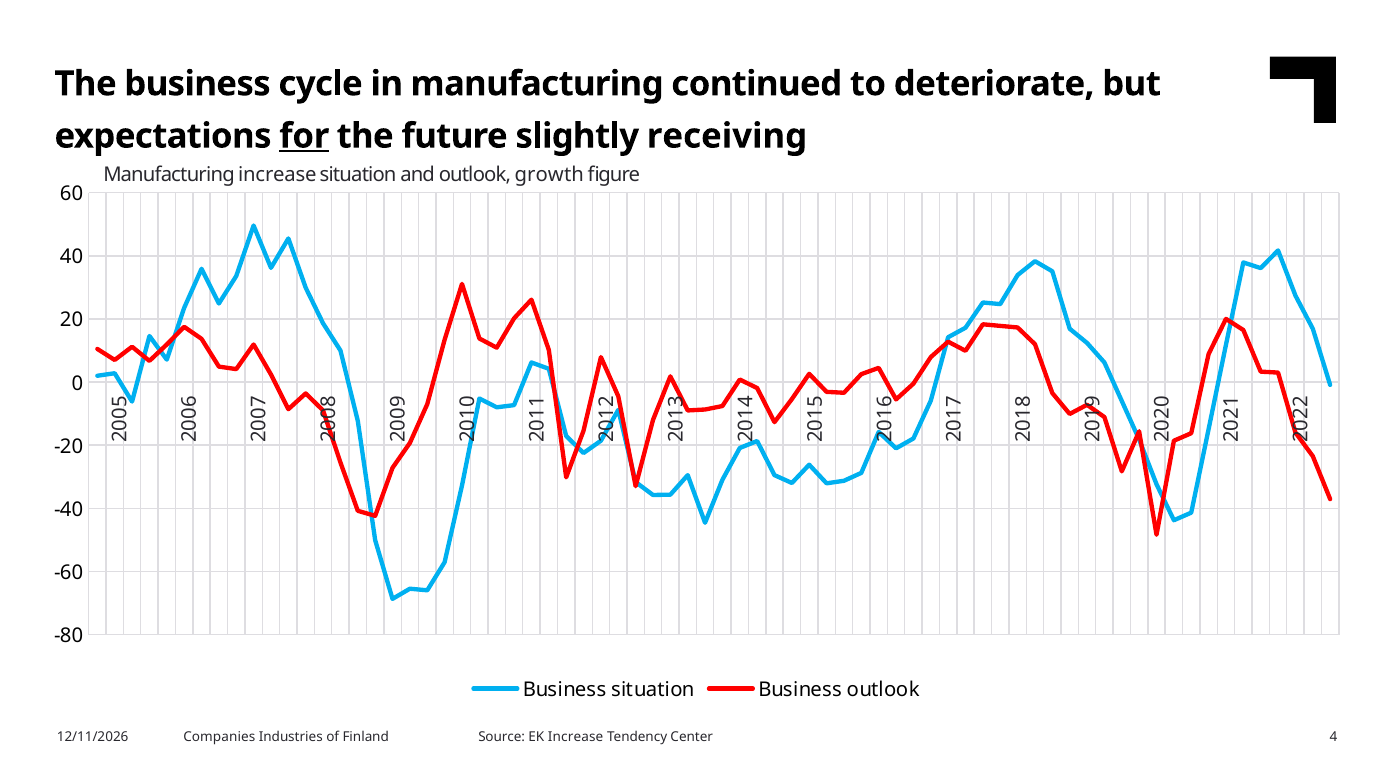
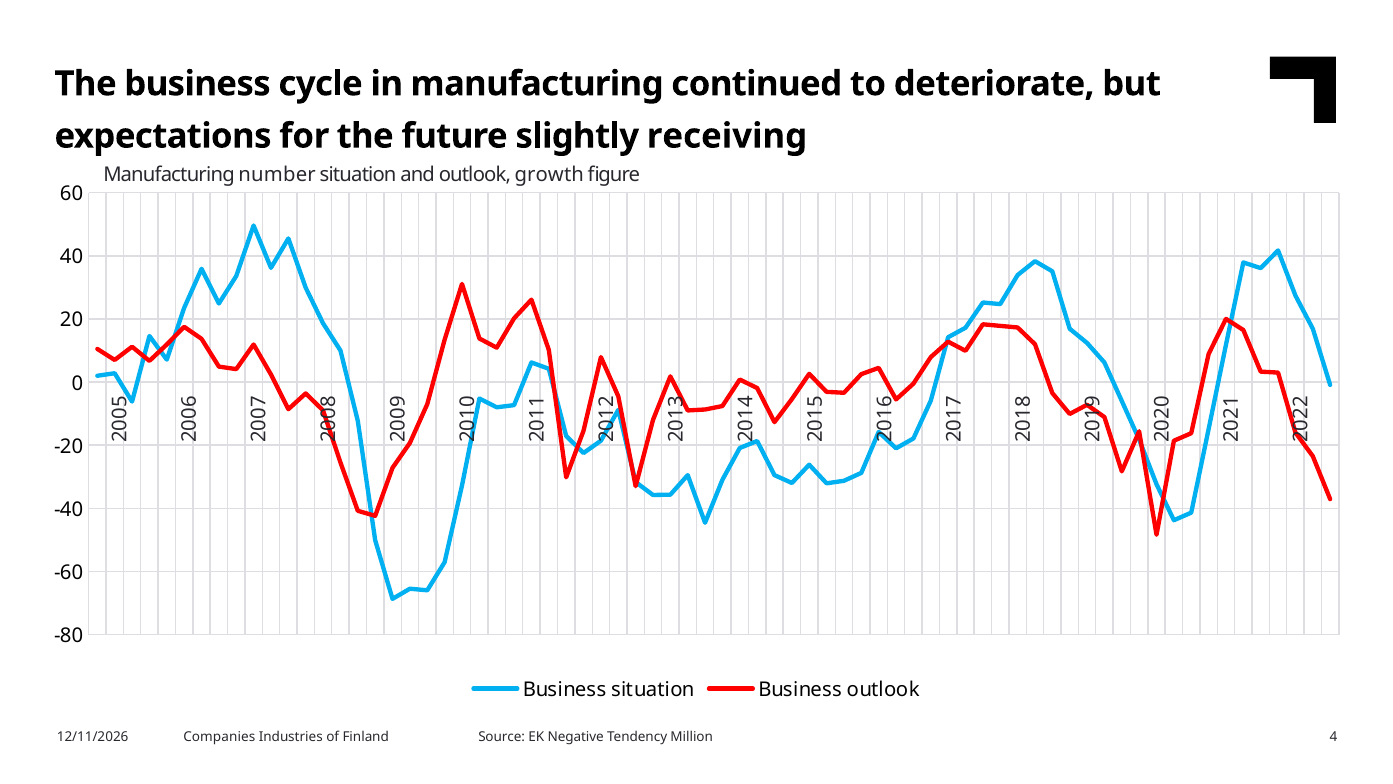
for underline: present -> none
Manufacturing increase: increase -> number
EK Increase: Increase -> Negative
Center: Center -> Million
